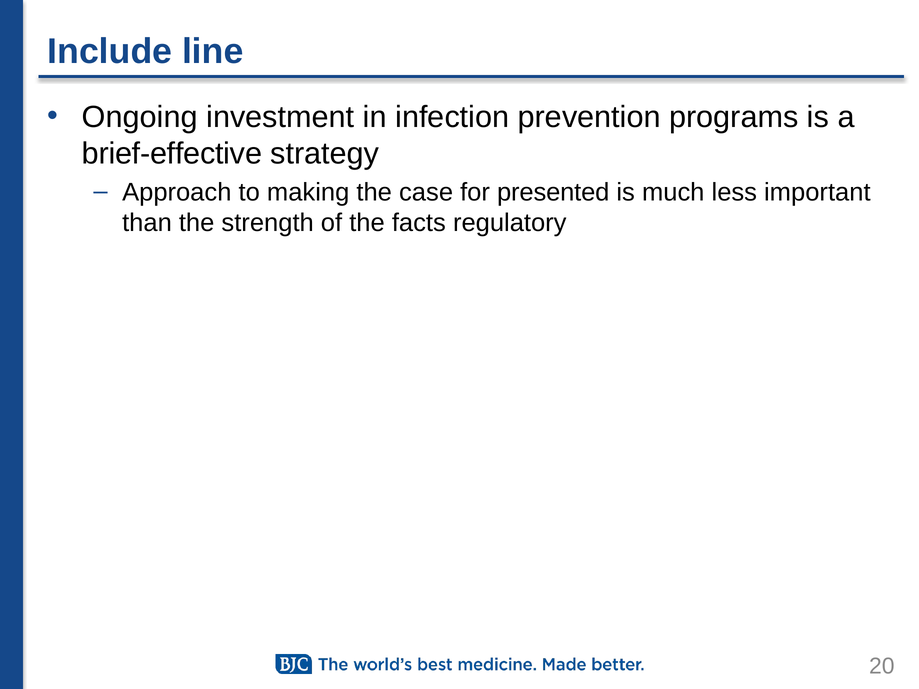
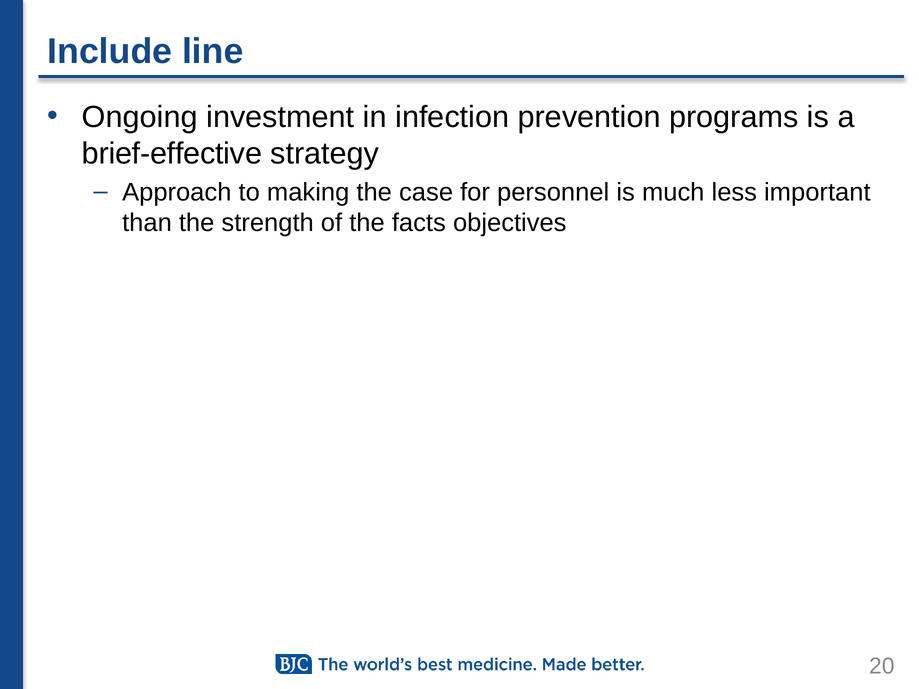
presented: presented -> personnel
regulatory: regulatory -> objectives
